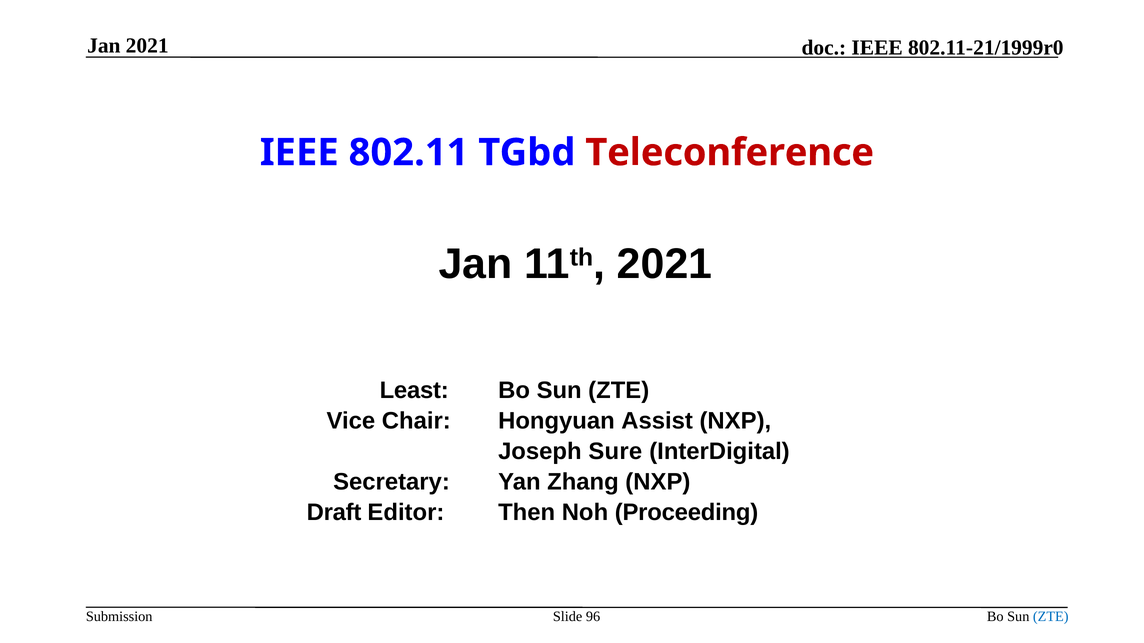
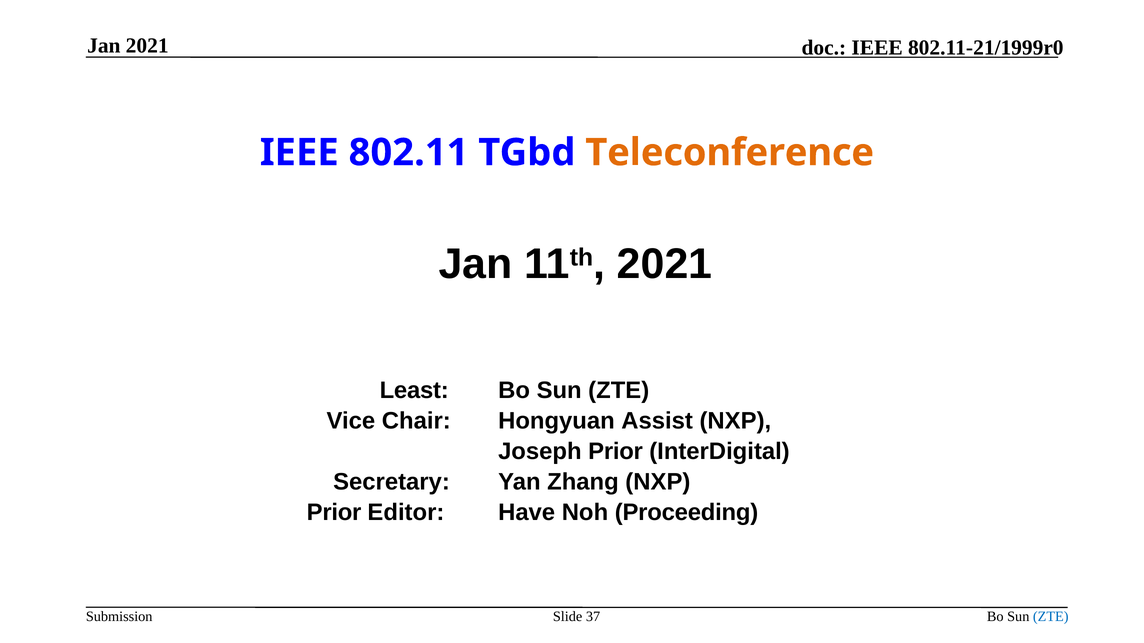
Teleconference colour: red -> orange
Joseph Sure: Sure -> Prior
Draft at (334, 513): Draft -> Prior
Then: Then -> Have
96: 96 -> 37
